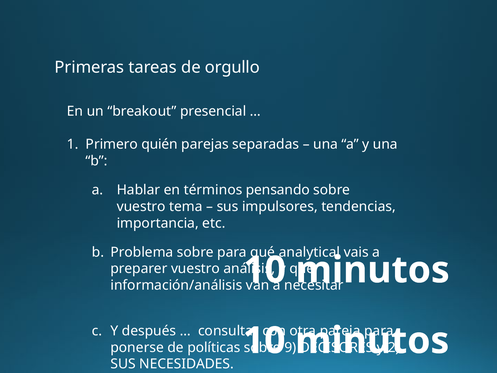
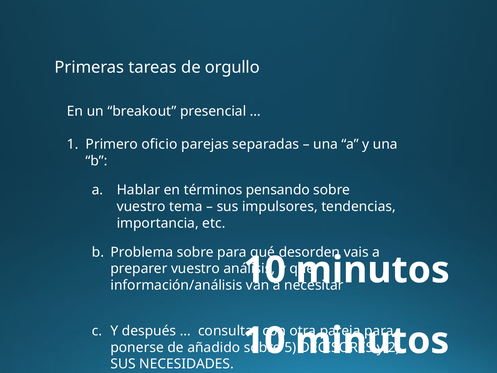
quién: quién -> oficio
analytical: analytical -> desorden
políticas: políticas -> añadido
9: 9 -> 5
